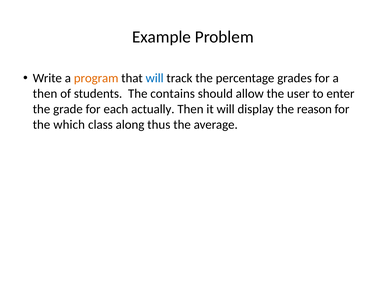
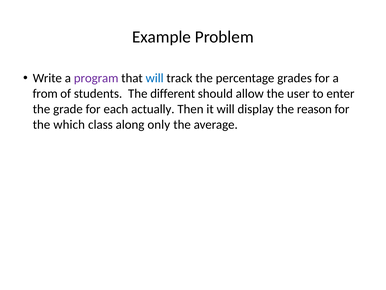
program colour: orange -> purple
then at (45, 94): then -> from
contains: contains -> different
thus: thus -> only
